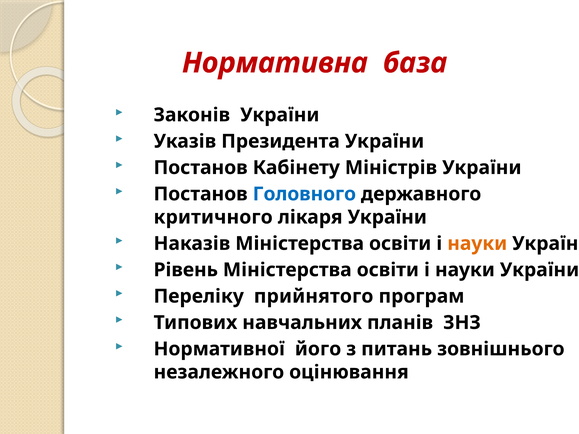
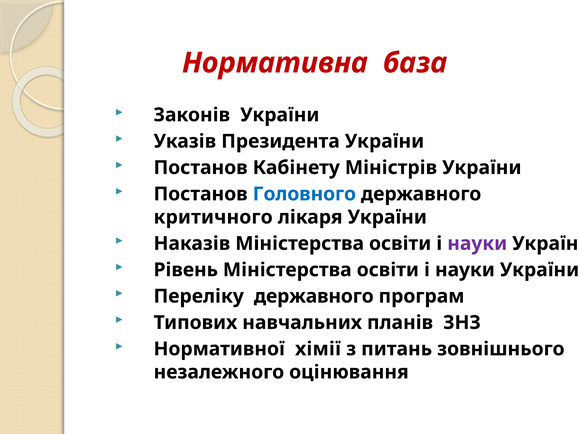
науки at (477, 244) colour: orange -> purple
Переліку прийнятого: прийнятого -> державного
його: його -> хімії
